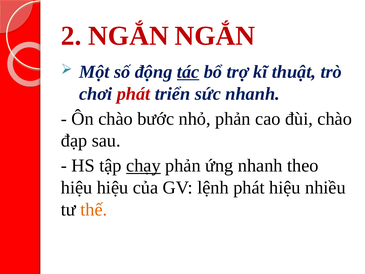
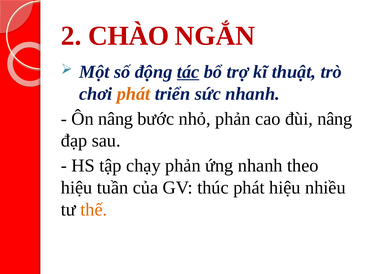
2 NGẮN: NGẮN -> CHÀO
phát at (133, 94) colour: red -> orange
Ôn chào: chào -> nâng
đùi chào: chào -> nâng
chạy underline: present -> none
hiệu hiệu: hiệu -> tuần
lệnh: lệnh -> thúc
